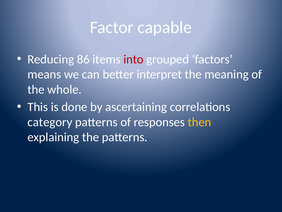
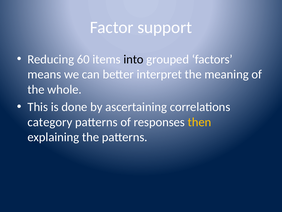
capable: capable -> support
86: 86 -> 60
into colour: red -> black
